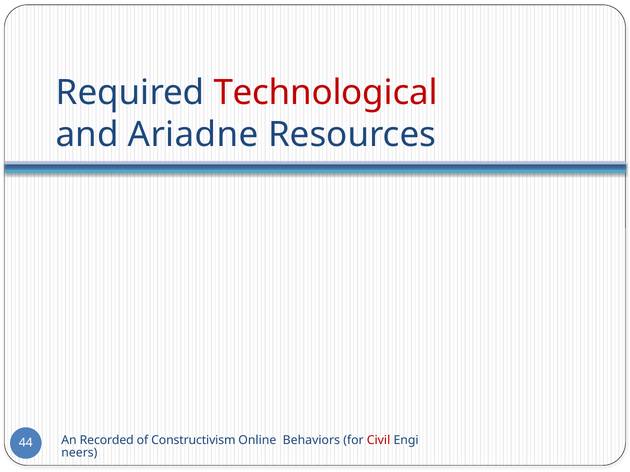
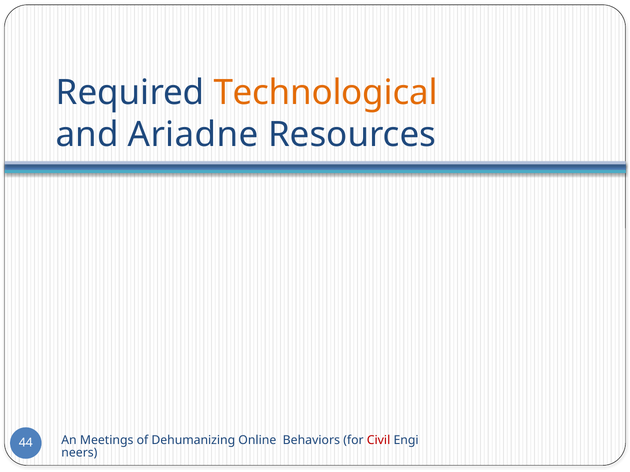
Technological colour: red -> orange
Recorded: Recorded -> Meetings
Constructivism: Constructivism -> Dehumanizing
